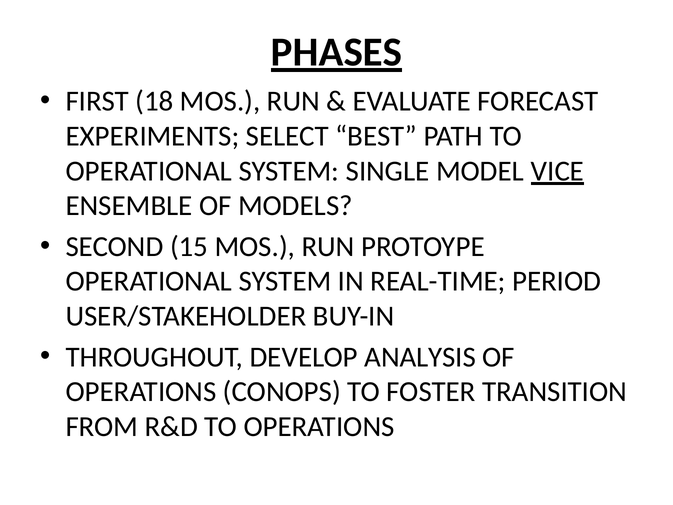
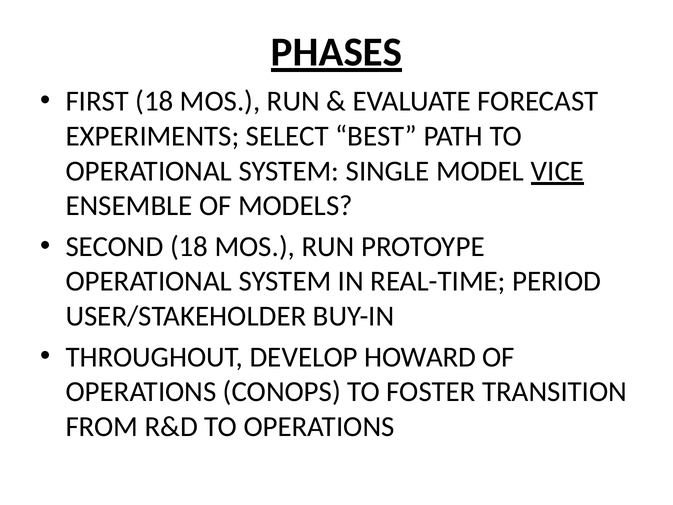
SECOND 15: 15 -> 18
ANALYSIS: ANALYSIS -> HOWARD
